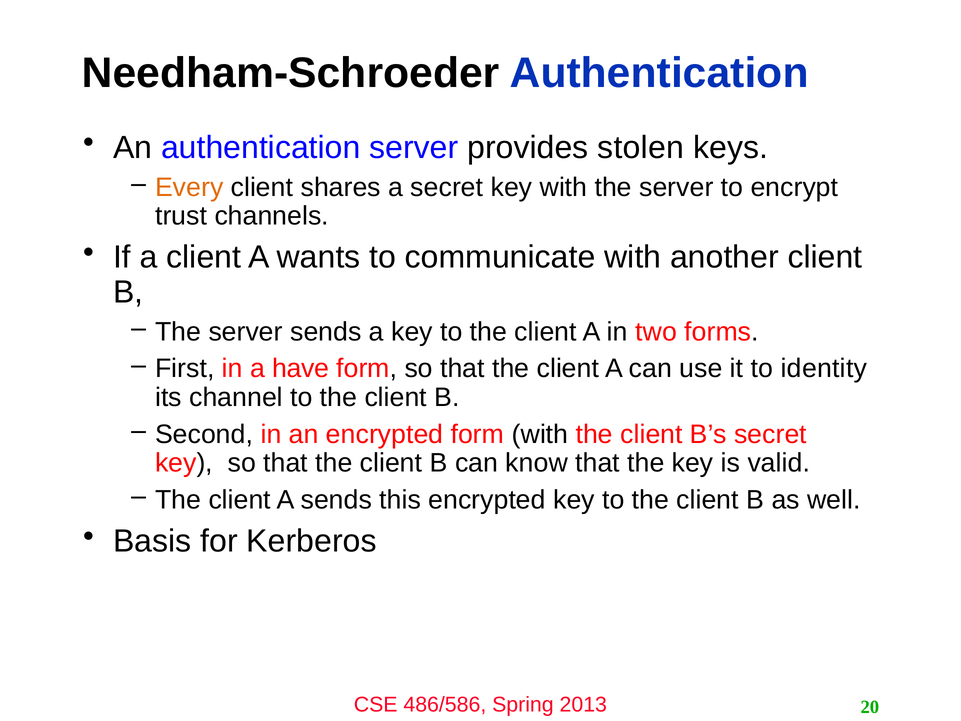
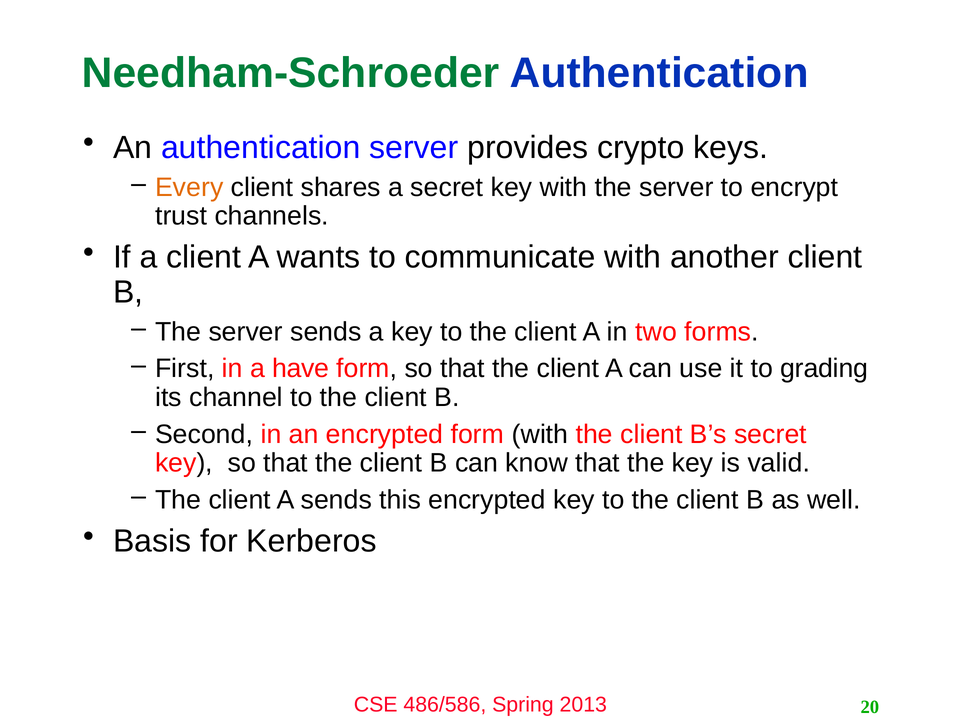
Needham-Schroeder colour: black -> green
stolen: stolen -> crypto
identity: identity -> grading
